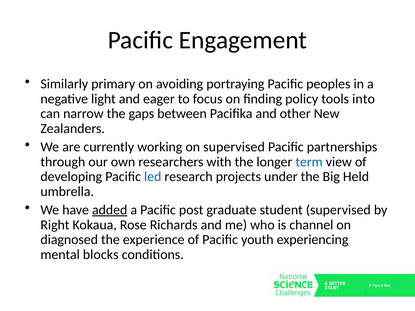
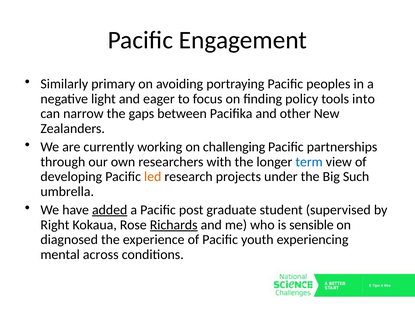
on supervised: supervised -> challenging
led colour: blue -> orange
Held: Held -> Such
Richards underline: none -> present
channel: channel -> sensible
blocks: blocks -> across
